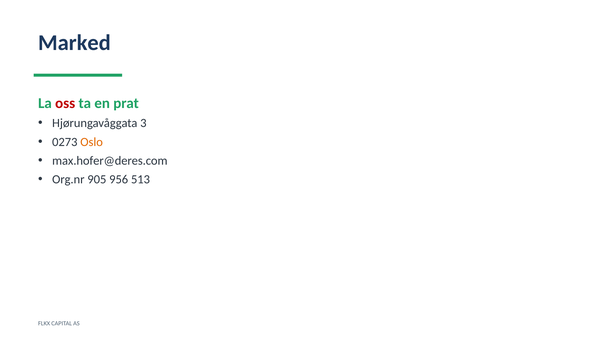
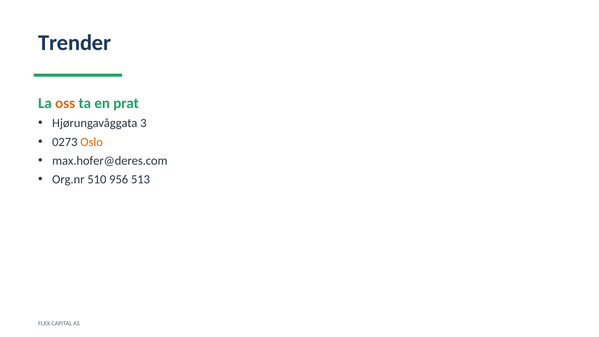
Marked: Marked -> Trender
oss colour: red -> orange
905: 905 -> 510
